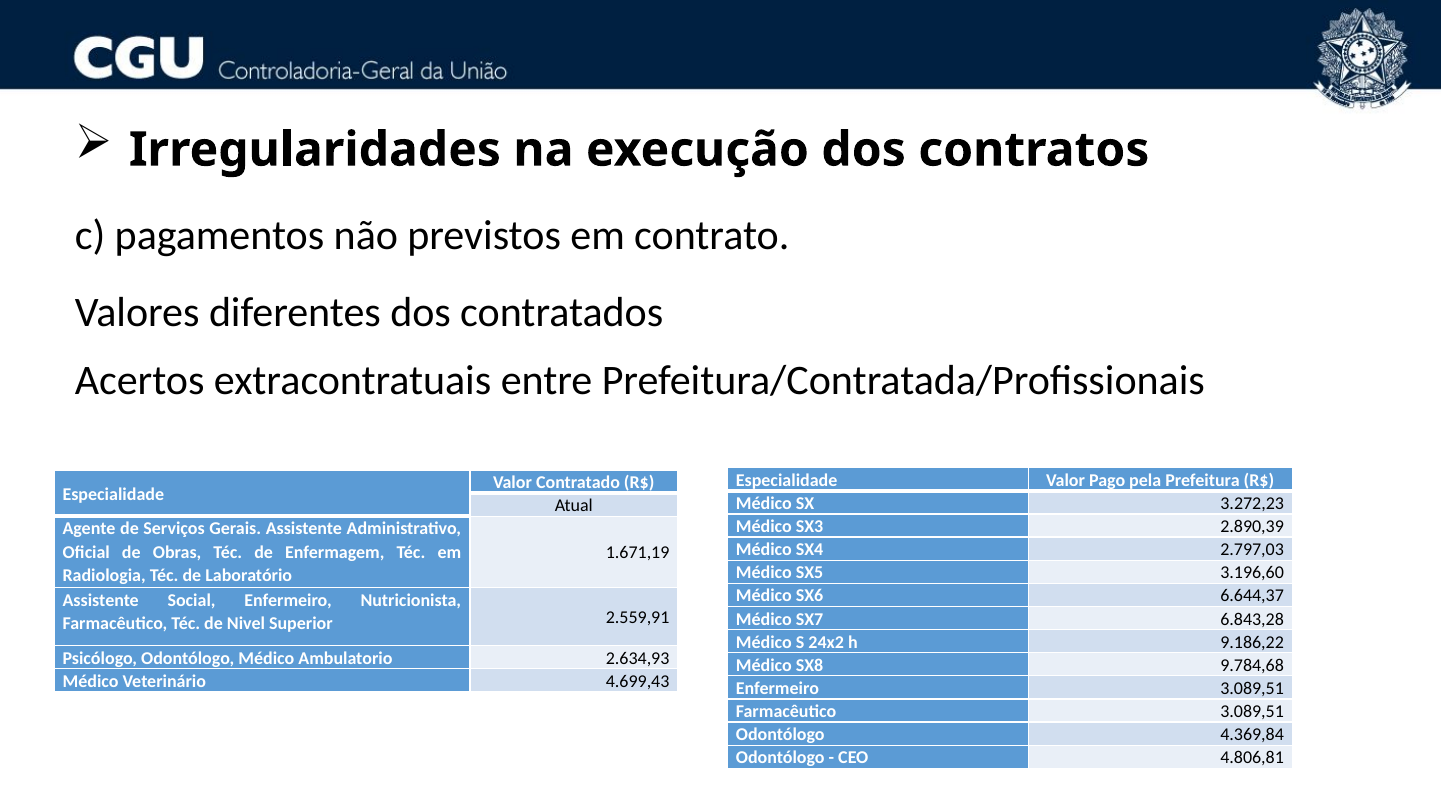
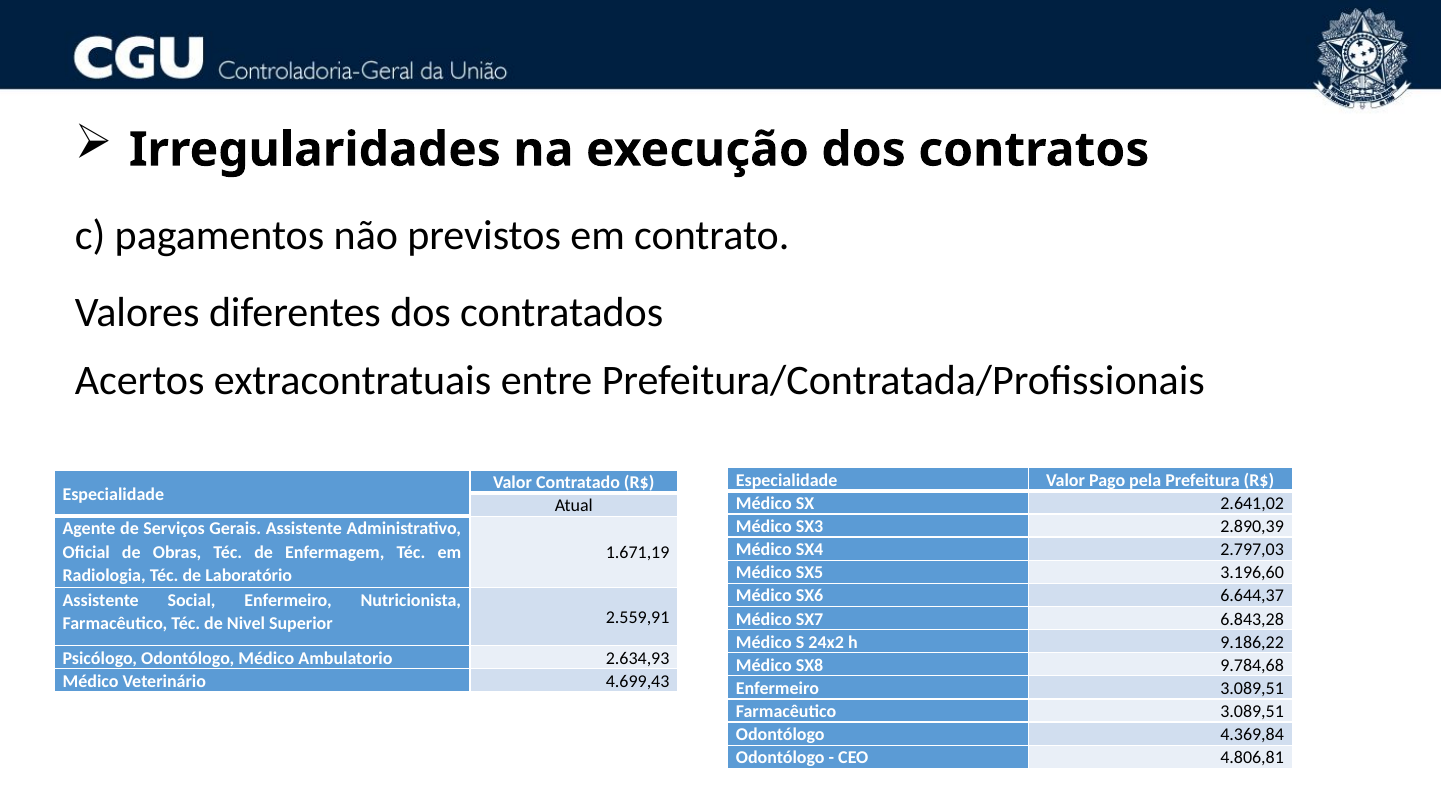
3.272,23: 3.272,23 -> 2.641,02
